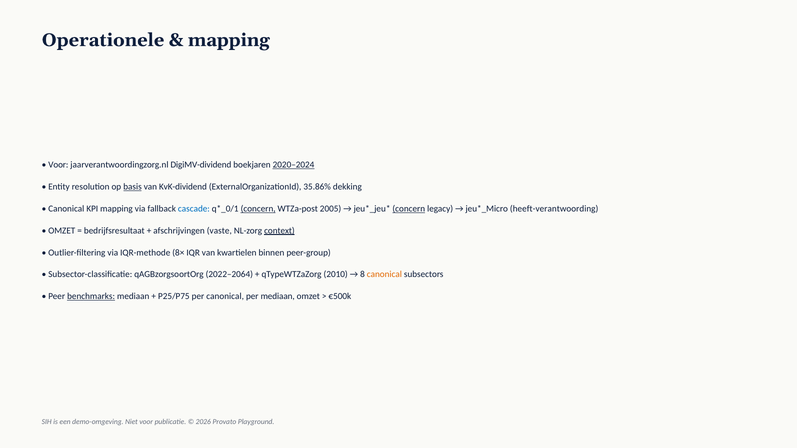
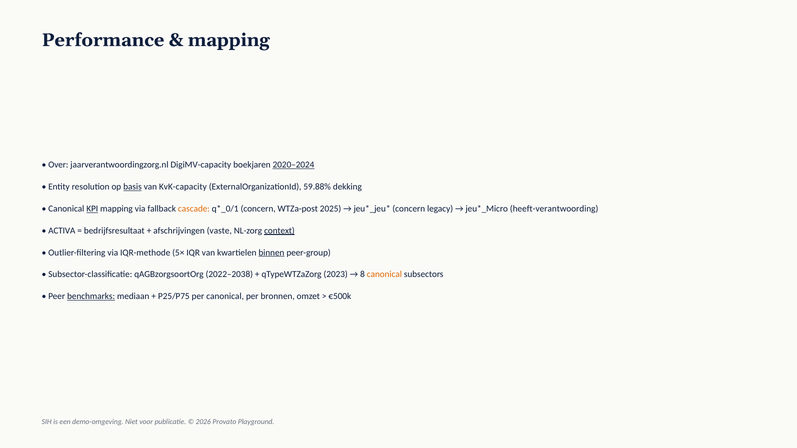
Operationele: Operationele -> Performance
Voor at (58, 165): Voor -> Over
DigiMV-dividend: DigiMV-dividend -> DigiMV-capacity
KvK-dividend: KvK-dividend -> KvK-capacity
35.86%: 35.86% -> 59.88%
KPI underline: none -> present
cascade colour: blue -> orange
concern at (258, 209) underline: present -> none
2005: 2005 -> 2025
concern at (409, 209) underline: present -> none
OMZET at (62, 231): OMZET -> ACTIVA
8×: 8× -> 5×
binnen underline: none -> present
2022–2064: 2022–2064 -> 2022–2038
2010: 2010 -> 2023
per mediaan: mediaan -> bronnen
